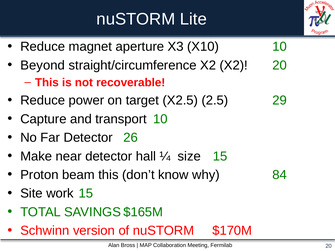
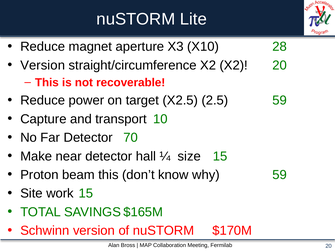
X10 10: 10 -> 28
Beyond at (43, 65): Beyond -> Version
2.5 29: 29 -> 59
26: 26 -> 70
why 84: 84 -> 59
